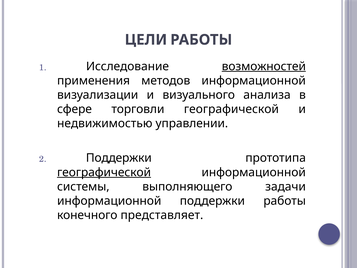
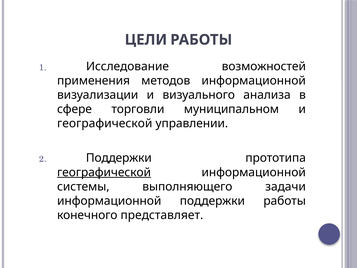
возможностей underline: present -> none
торговли географической: географической -> муниципальном
недвижимостью at (105, 123): недвижимостью -> географической
